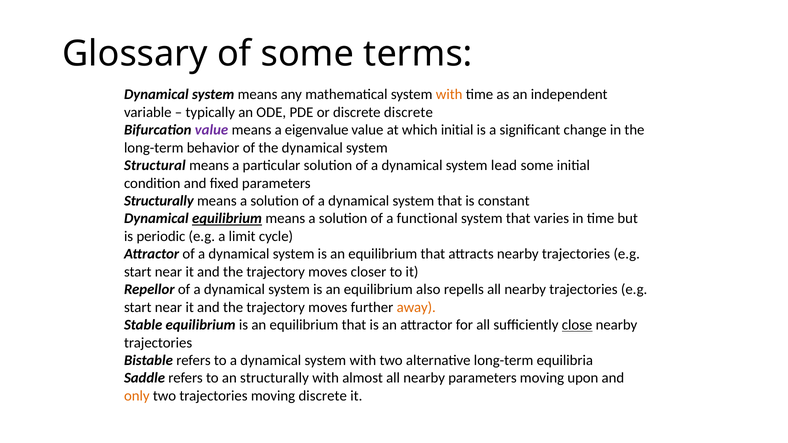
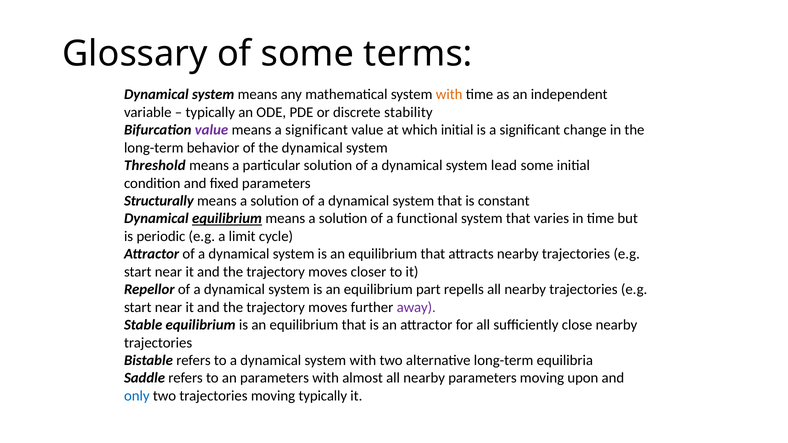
discrete discrete: discrete -> stability
means a eigenvalue: eigenvalue -> significant
Structural: Structural -> Threshold
also: also -> part
away colour: orange -> purple
close underline: present -> none
an structurally: structurally -> parameters
only colour: orange -> blue
moving discrete: discrete -> typically
